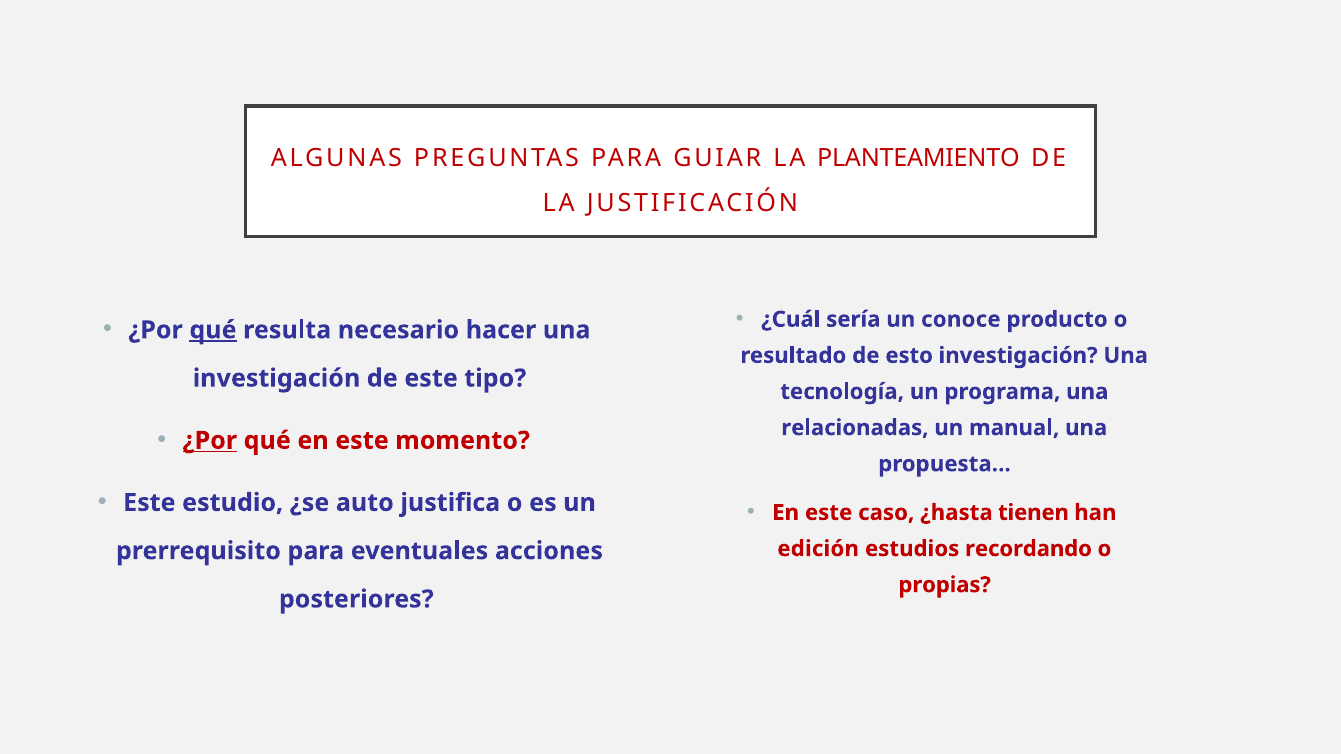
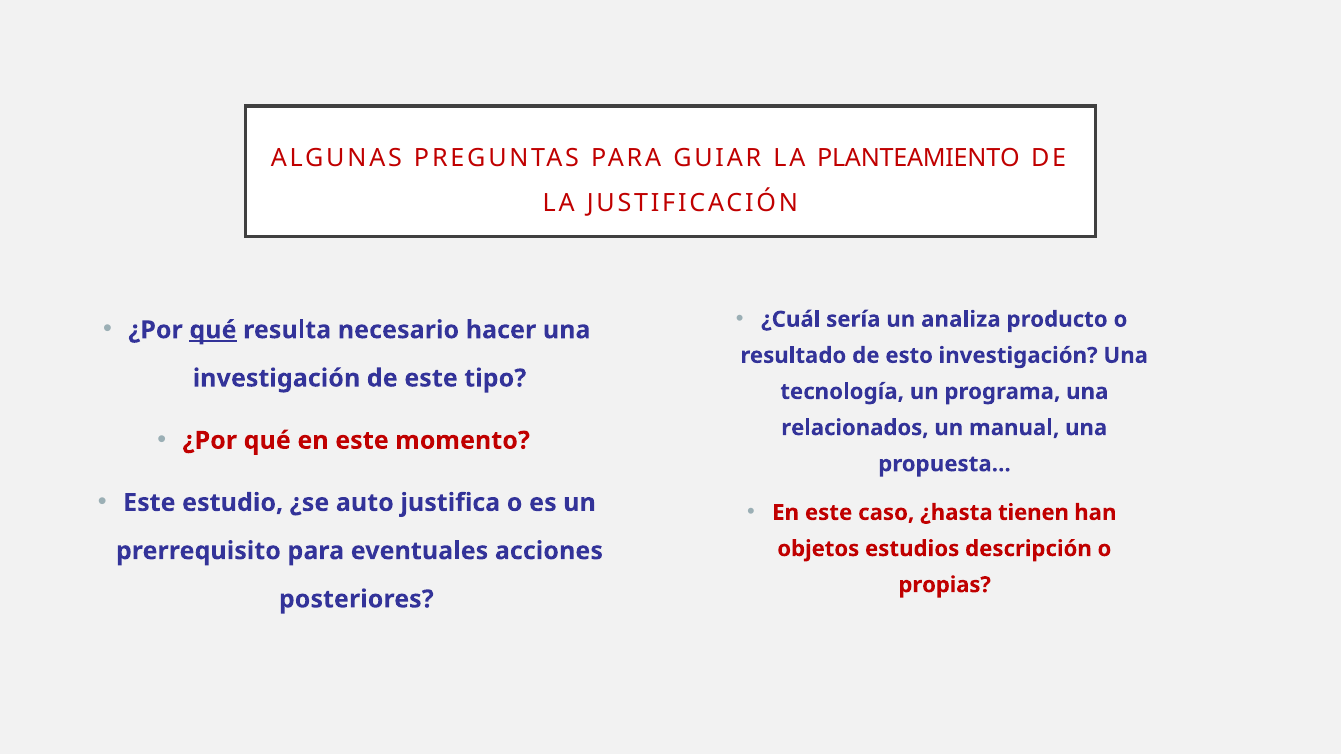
conoce: conoce -> analiza
relacionadas: relacionadas -> relacionados
¿Por at (210, 441) underline: present -> none
edición: edición -> objetos
recordando: recordando -> descripción
